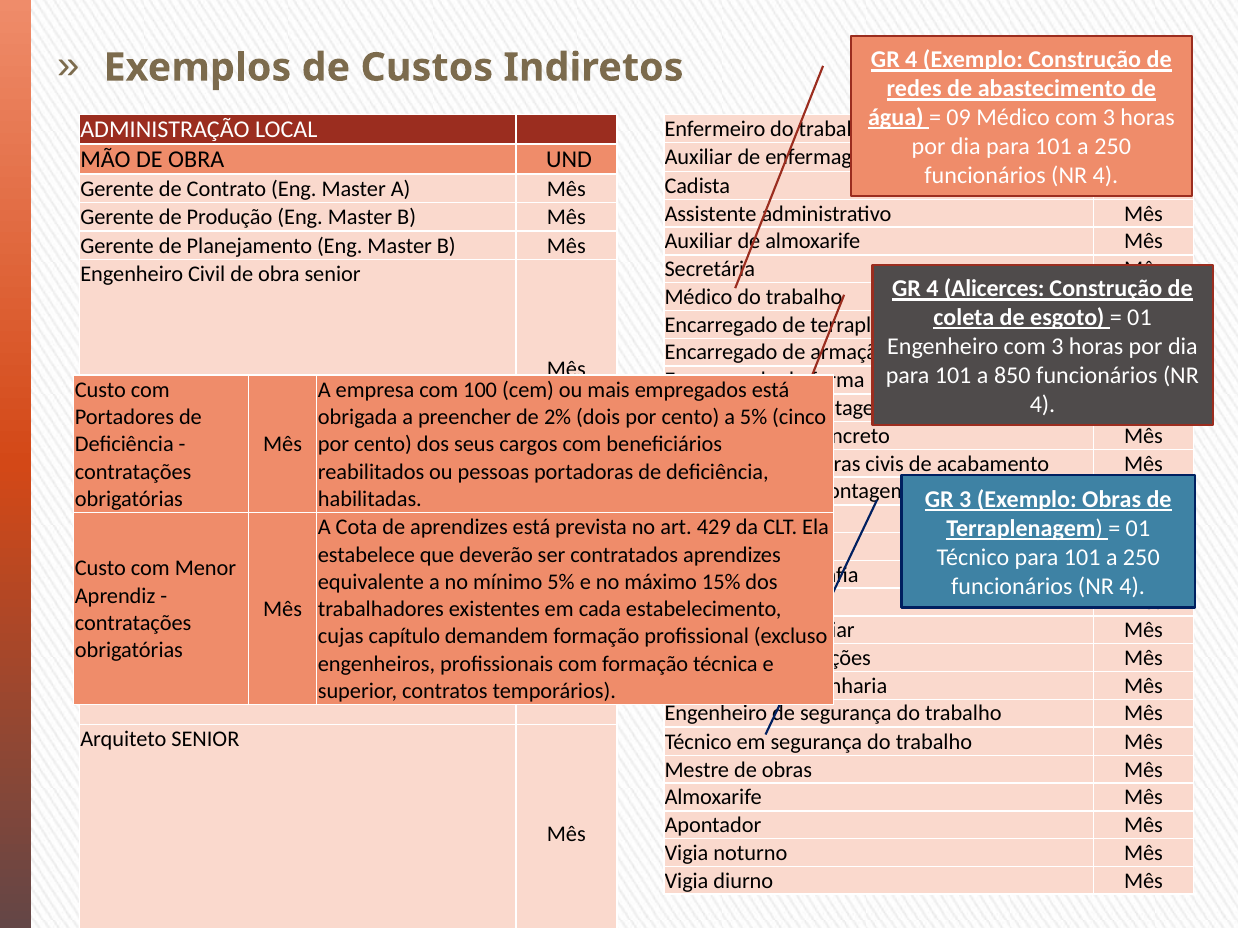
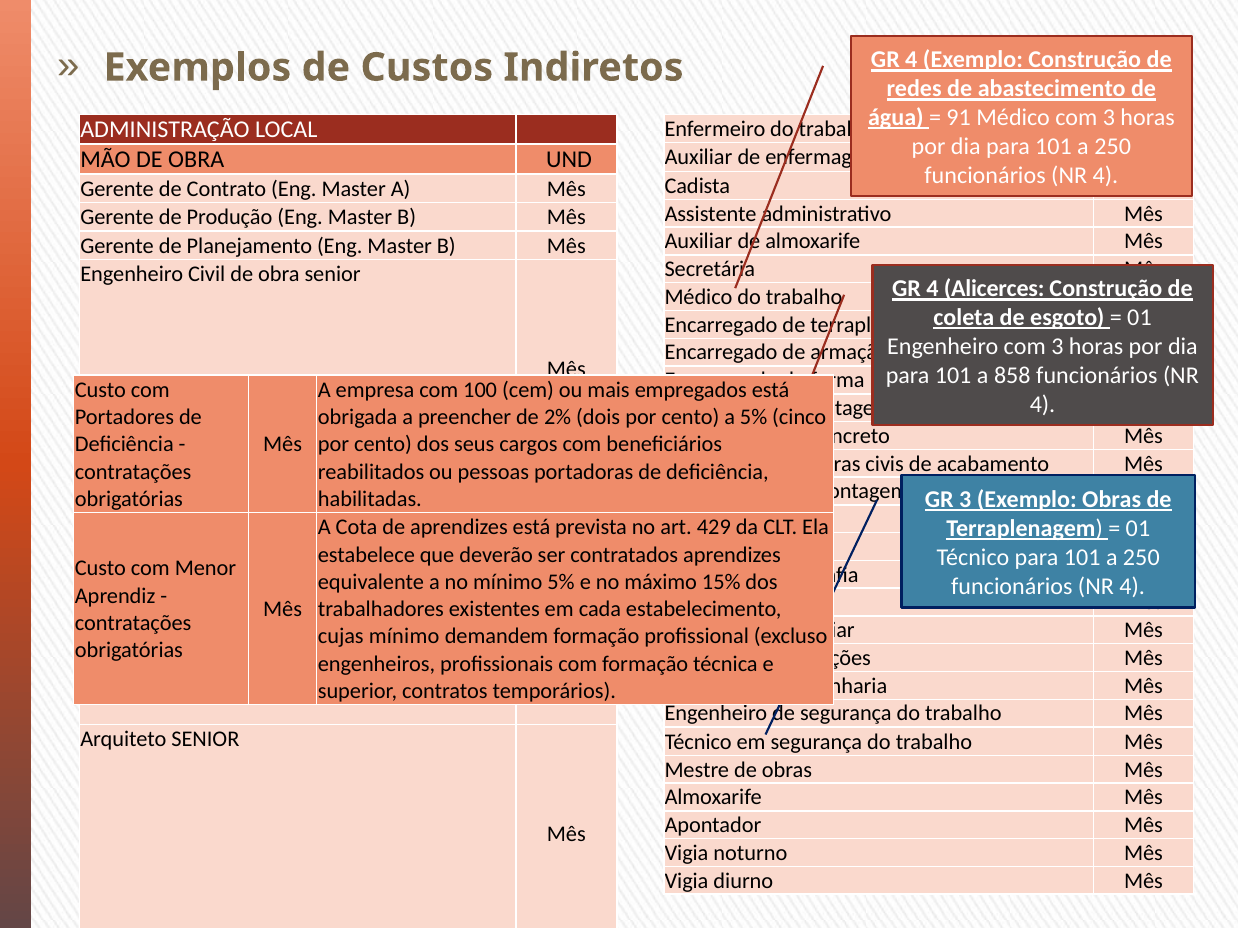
09: 09 -> 91
850: 850 -> 858
cujas capítulo: capítulo -> mínimo
